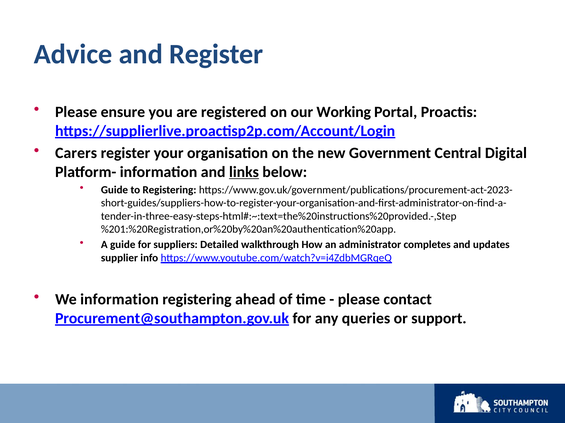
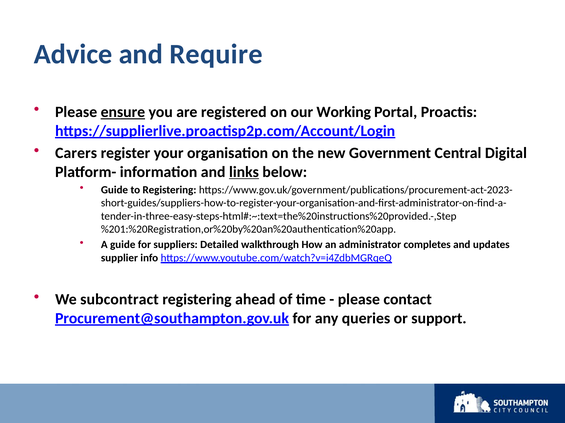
and Register: Register -> Require
ensure underline: none -> present
We information: information -> subcontract
